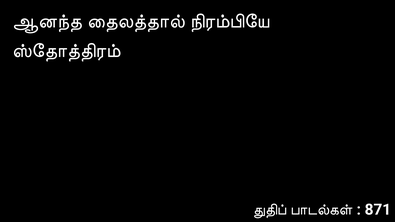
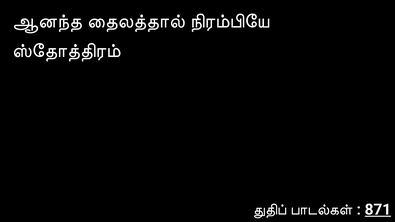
871 underline: none -> present
